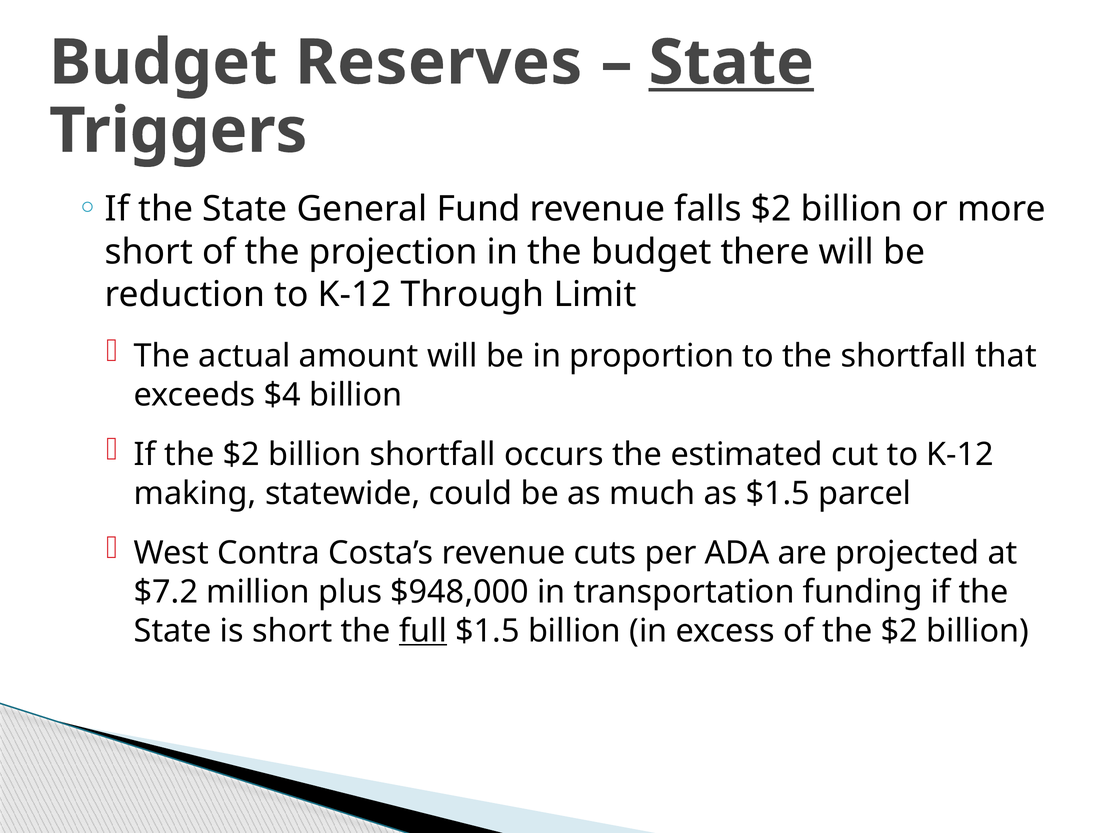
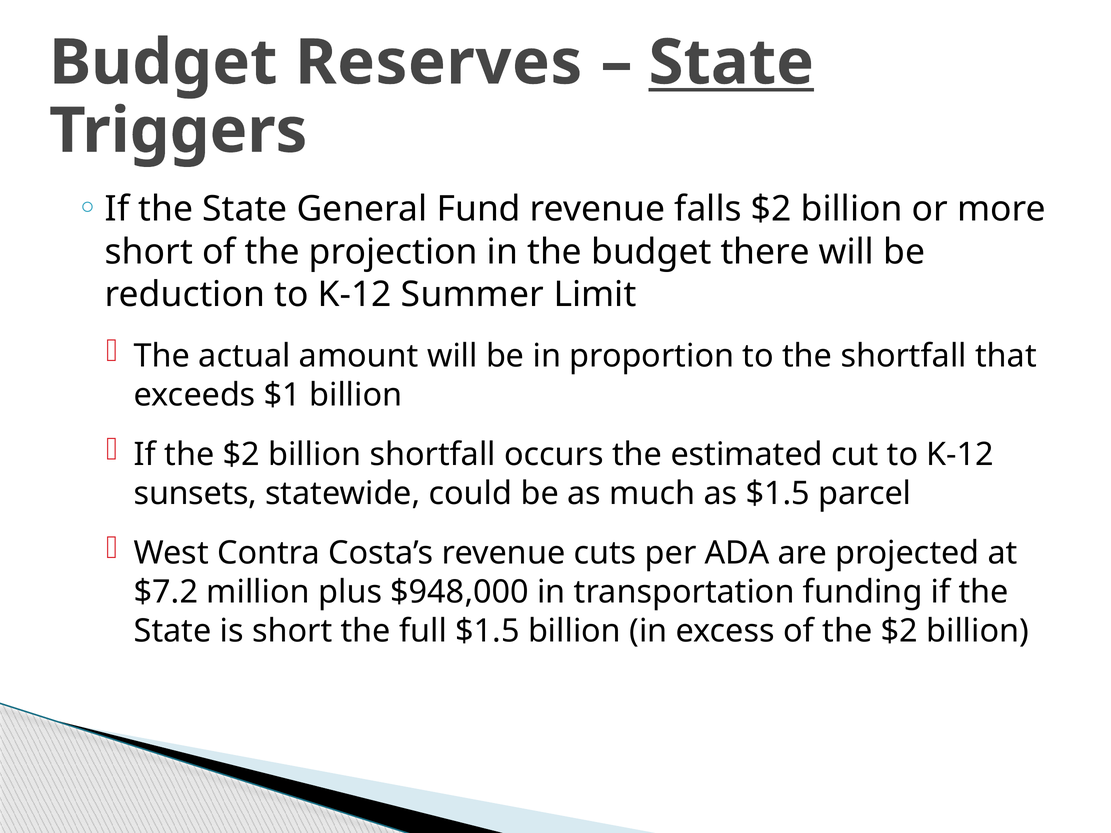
Through: Through -> Summer
$4: $4 -> $1
making: making -> sunsets
full underline: present -> none
